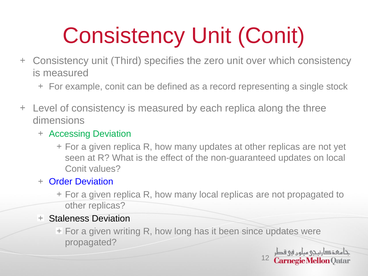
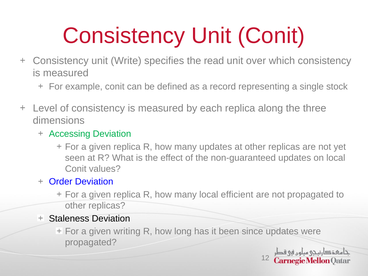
Third: Third -> Write
zero: zero -> read
local replicas: replicas -> efficient
